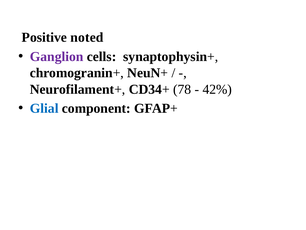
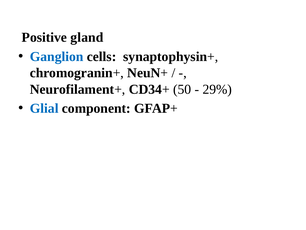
noted: noted -> gland
Ganglion colour: purple -> blue
78: 78 -> 50
42%: 42% -> 29%
